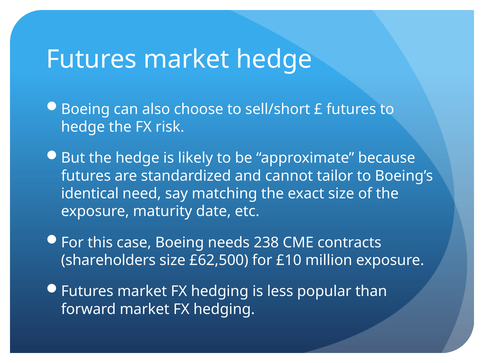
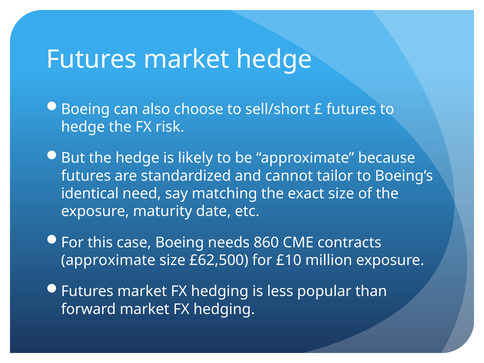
238: 238 -> 860
shareholders at (108, 260): shareholders -> approximate
